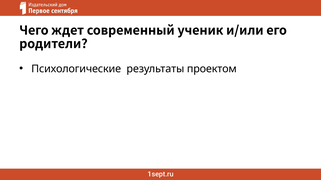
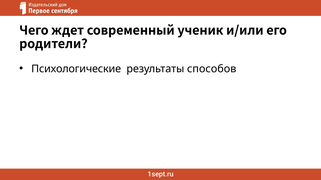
проектом: проектом -> способов
